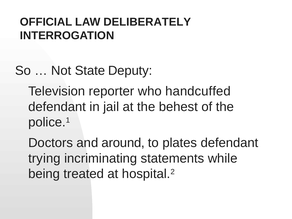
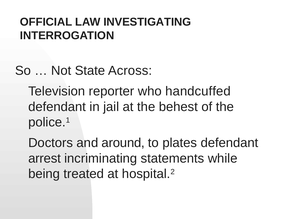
DELIBERATELY: DELIBERATELY -> INVESTIGATING
Deputy: Deputy -> Across
trying: trying -> arrest
